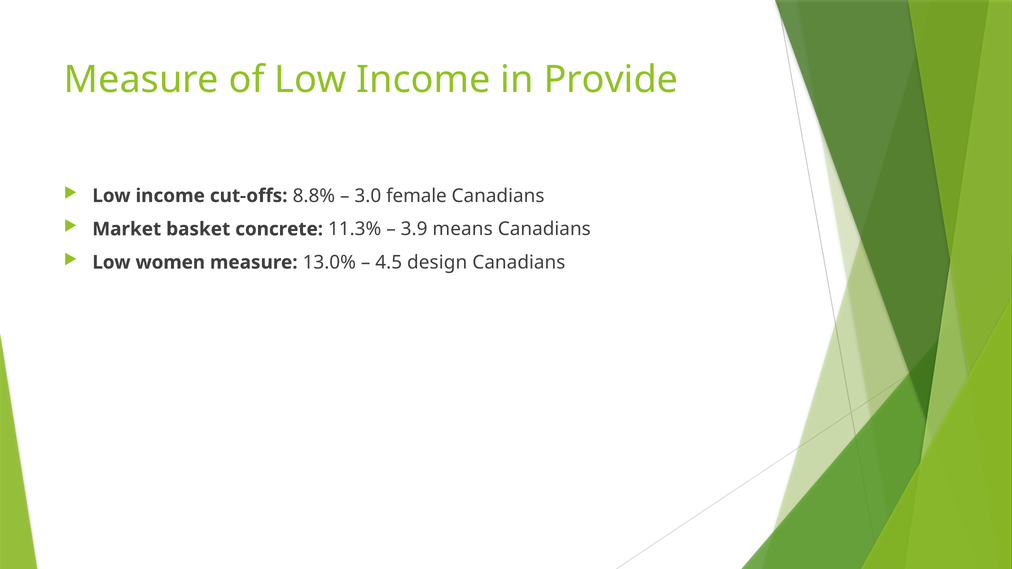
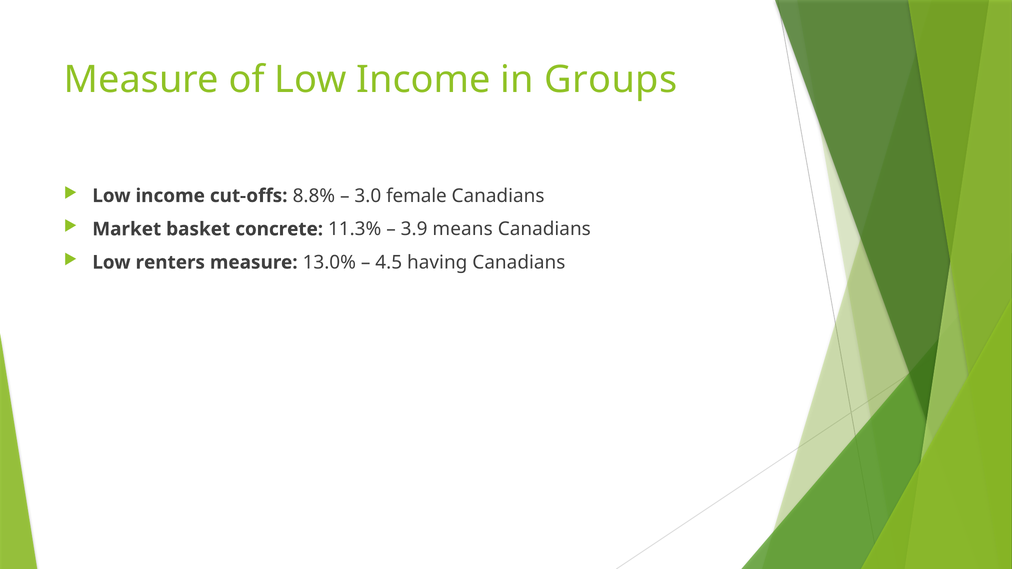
Provide: Provide -> Groups
women: women -> renters
design: design -> having
